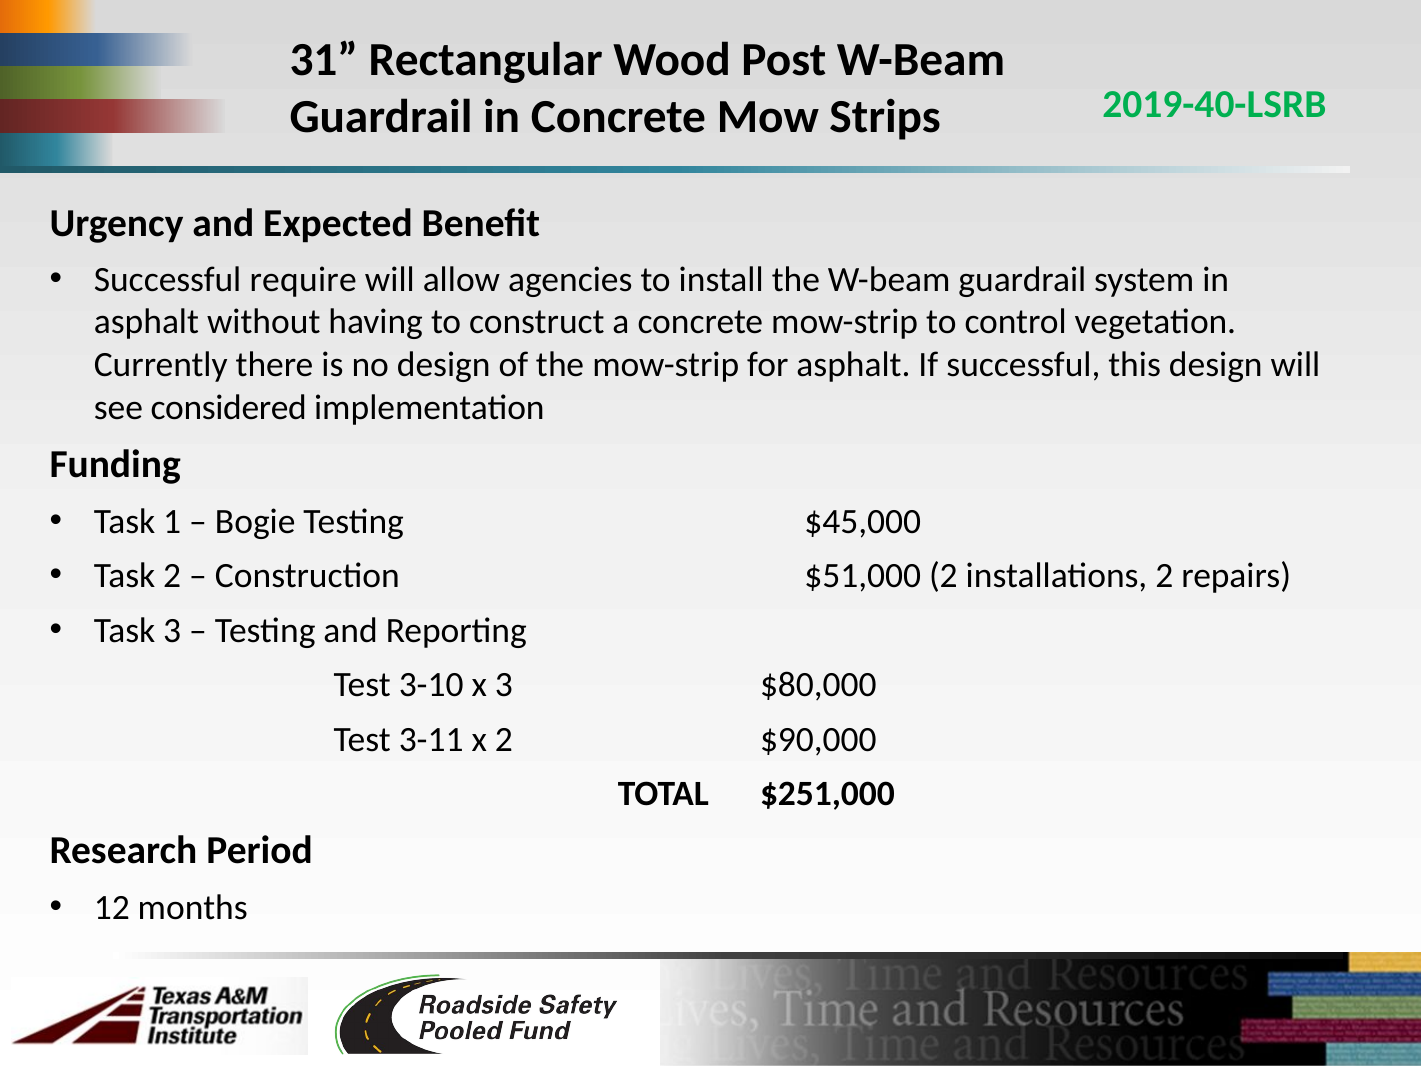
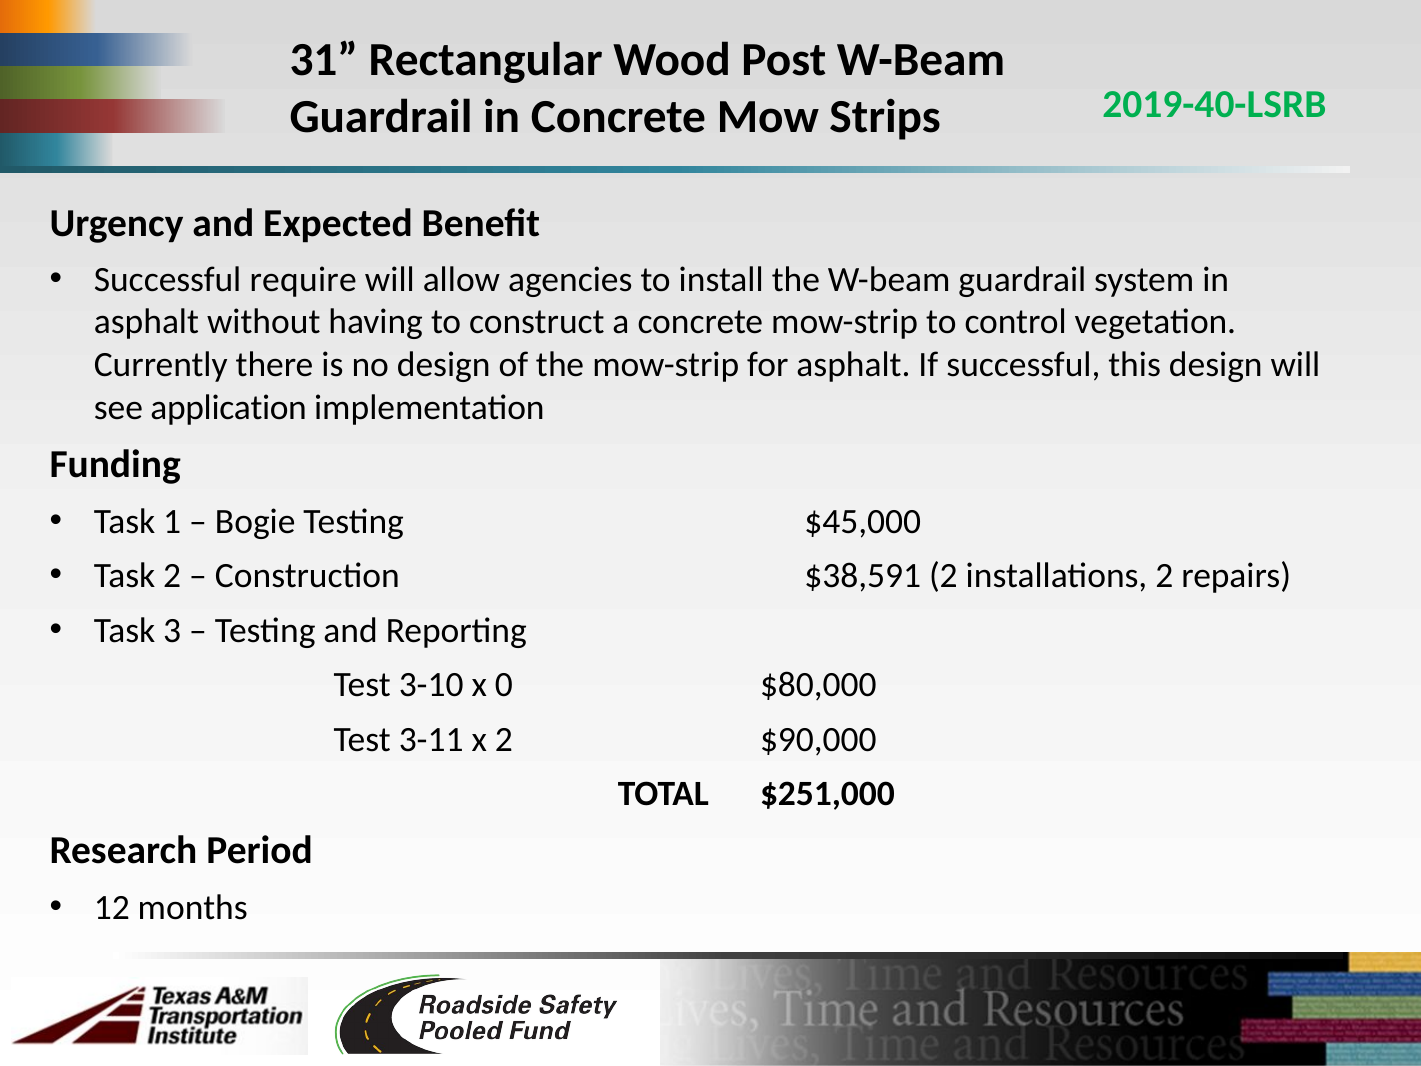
considered: considered -> application
$51,000: $51,000 -> $38,591
x 3: 3 -> 0
